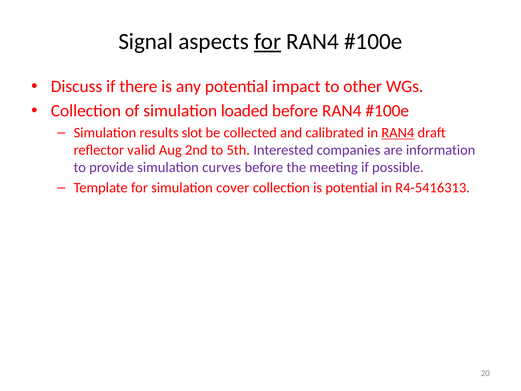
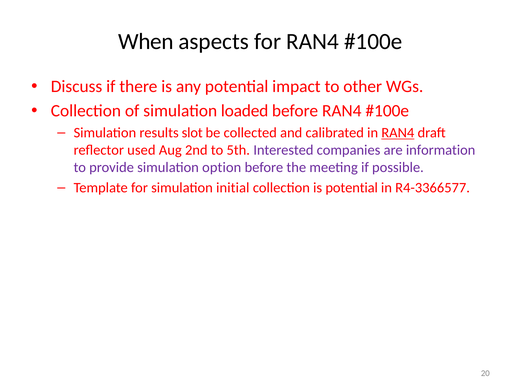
Signal: Signal -> When
for at (268, 41) underline: present -> none
valid: valid -> used
curves: curves -> option
cover: cover -> initial
R4-5416313: R4-5416313 -> R4-3366577
